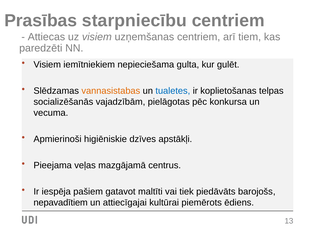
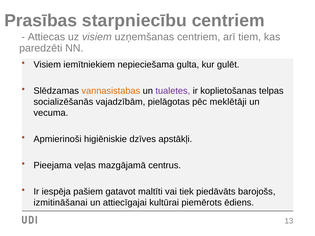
tualetes colour: blue -> purple
konkursa: konkursa -> meklētāji
nepavadītiem: nepavadītiem -> izmitināšanai
